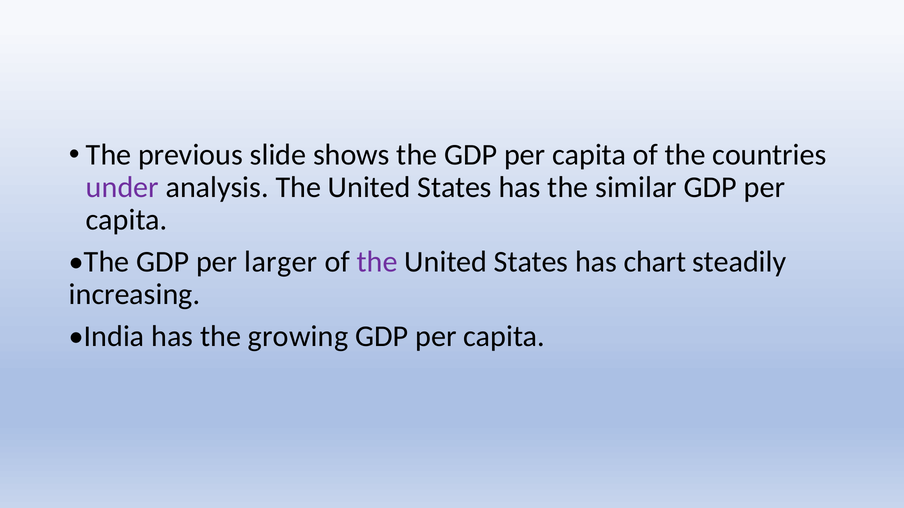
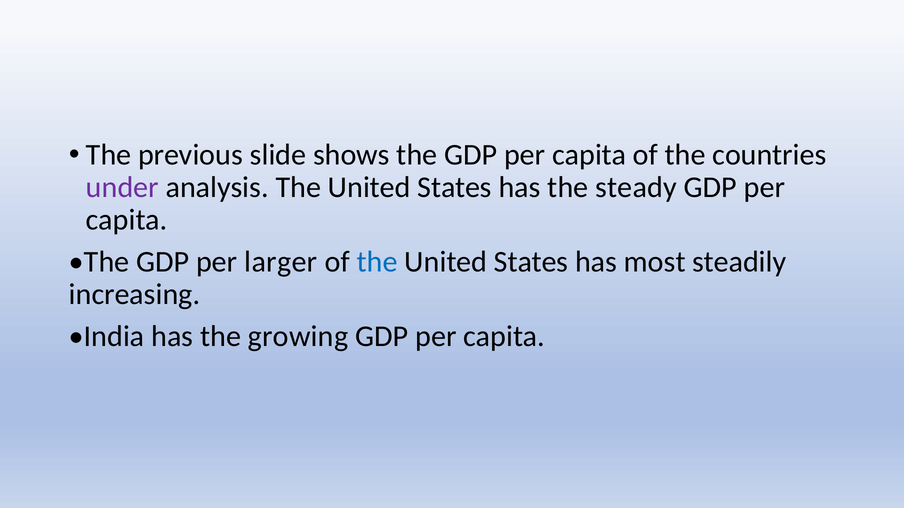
similar: similar -> steady
the at (377, 262) colour: purple -> blue
chart: chart -> most
